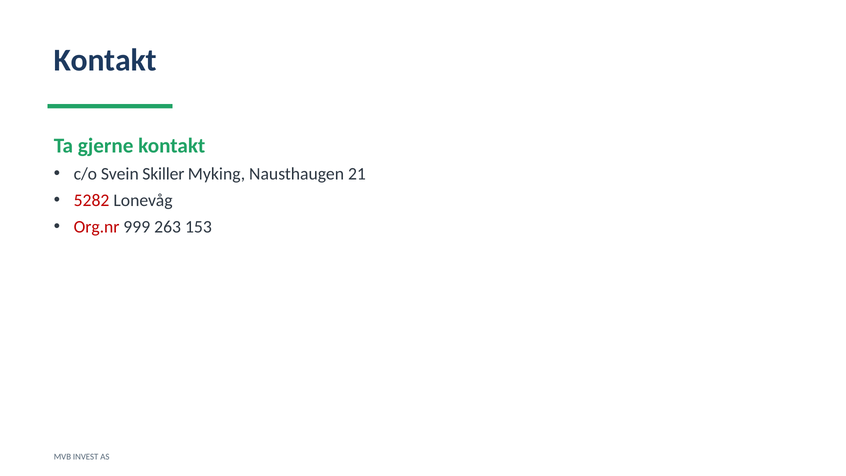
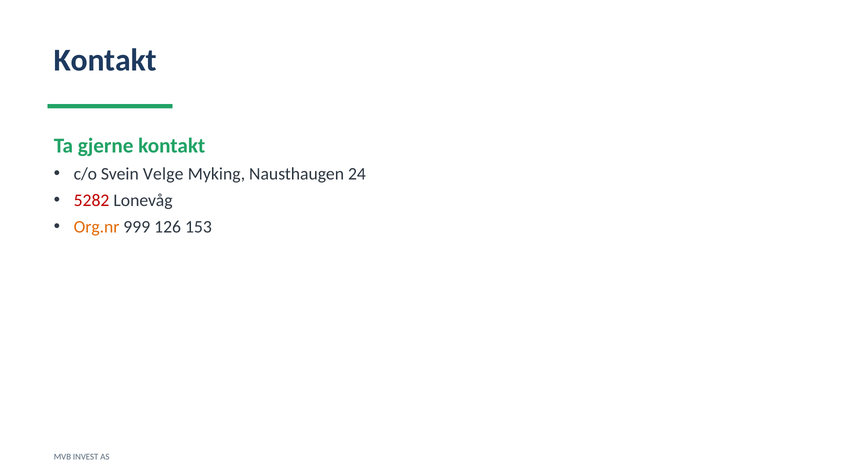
Skiller: Skiller -> Velge
21: 21 -> 24
Org.nr colour: red -> orange
263: 263 -> 126
